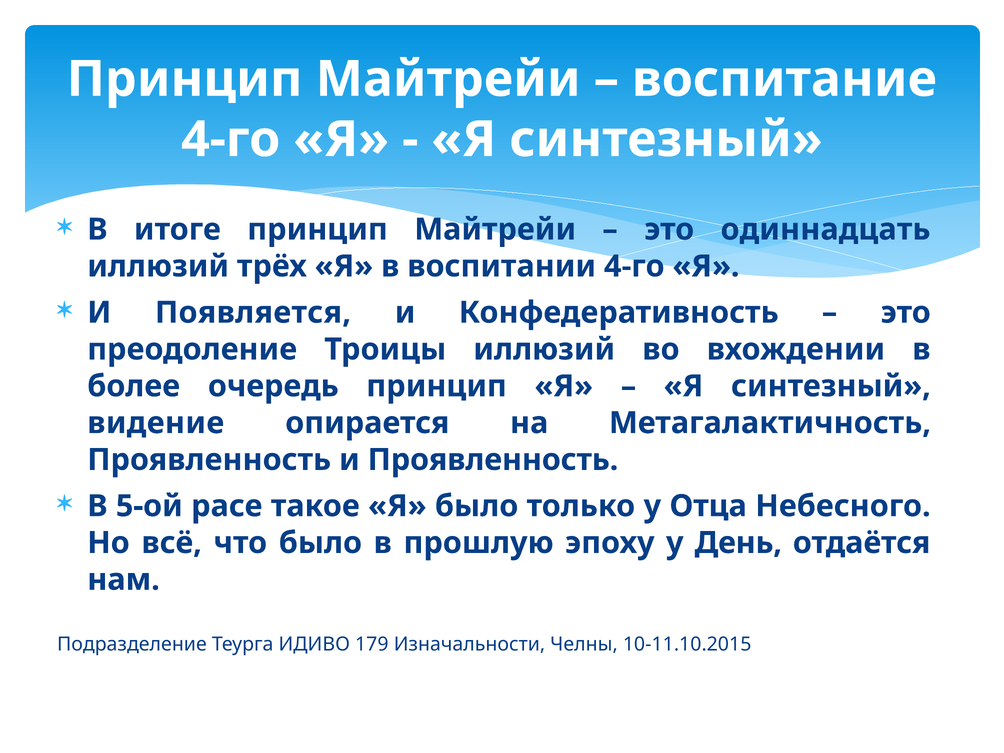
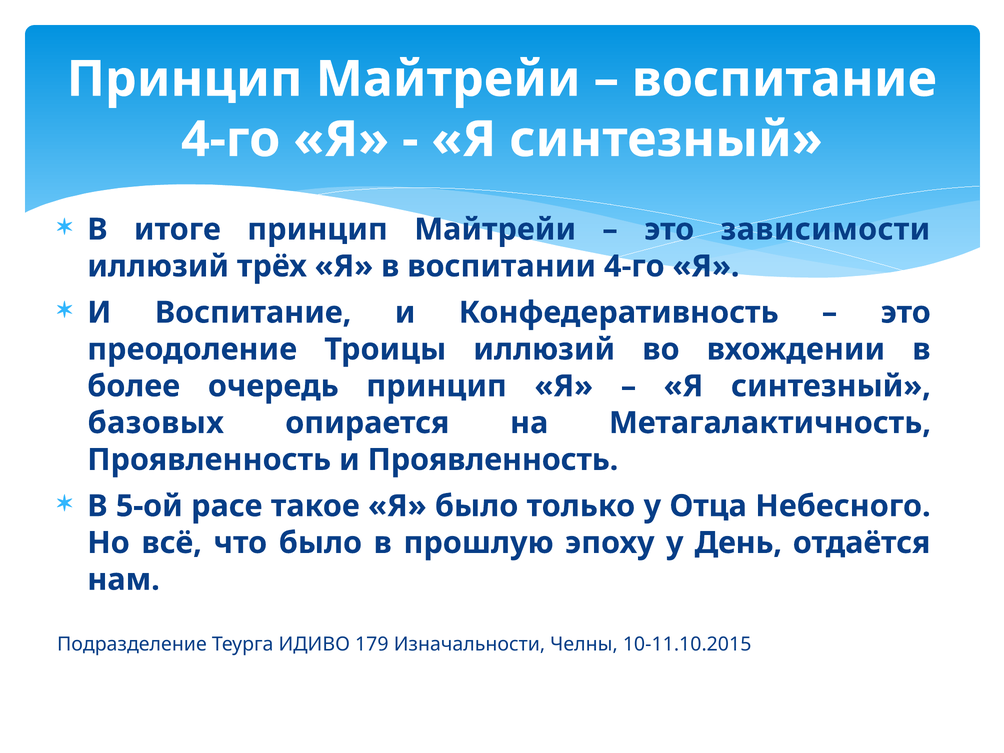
одиннадцать: одиннадцать -> зависимости
И Появляется: Появляется -> Воспитание
видение: видение -> базовых
